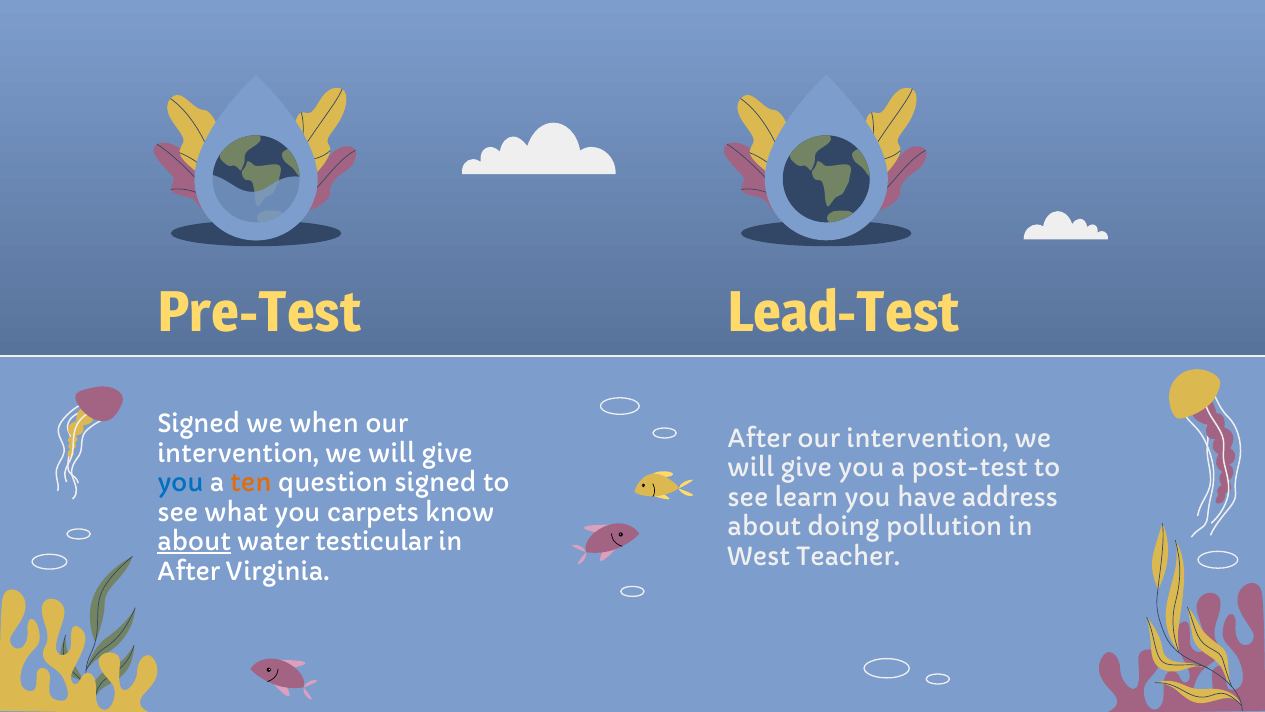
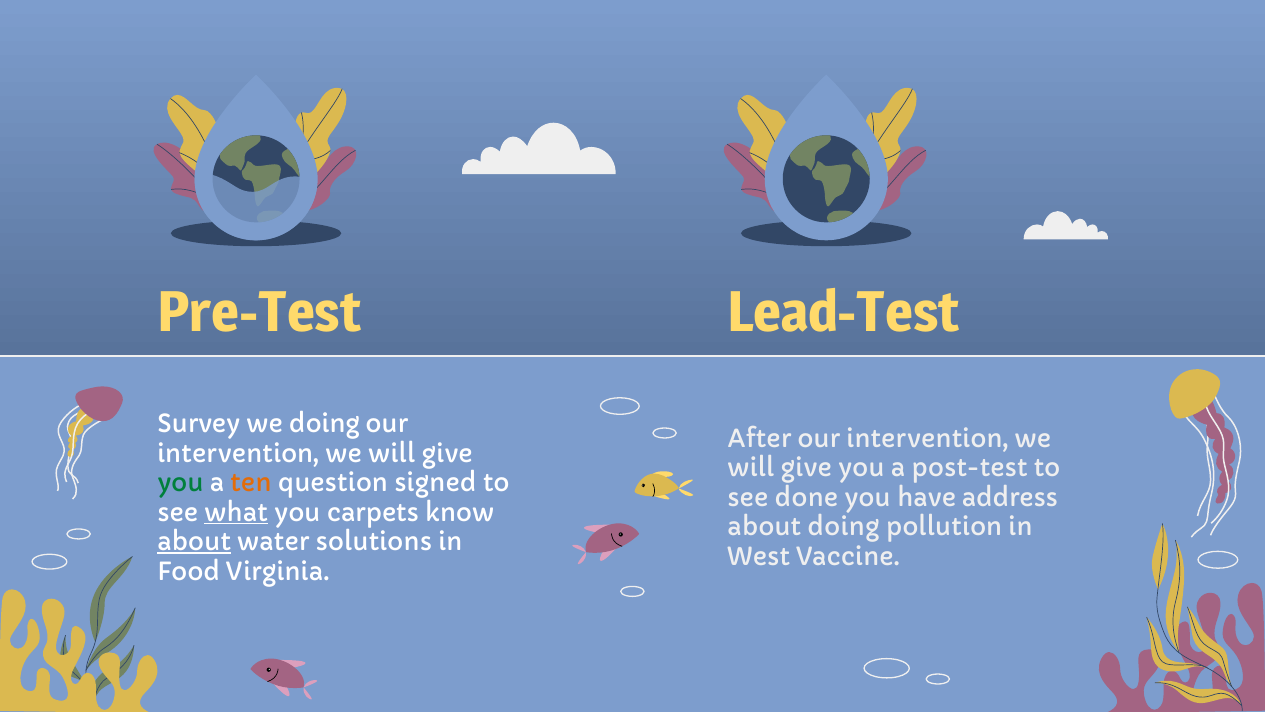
Signed at (199, 424): Signed -> Survey
we when: when -> doing
you at (181, 483) colour: blue -> green
learn: learn -> done
what underline: none -> present
testicular: testicular -> solutions
Teacher: Teacher -> Vaccine
After at (189, 572): After -> Food
